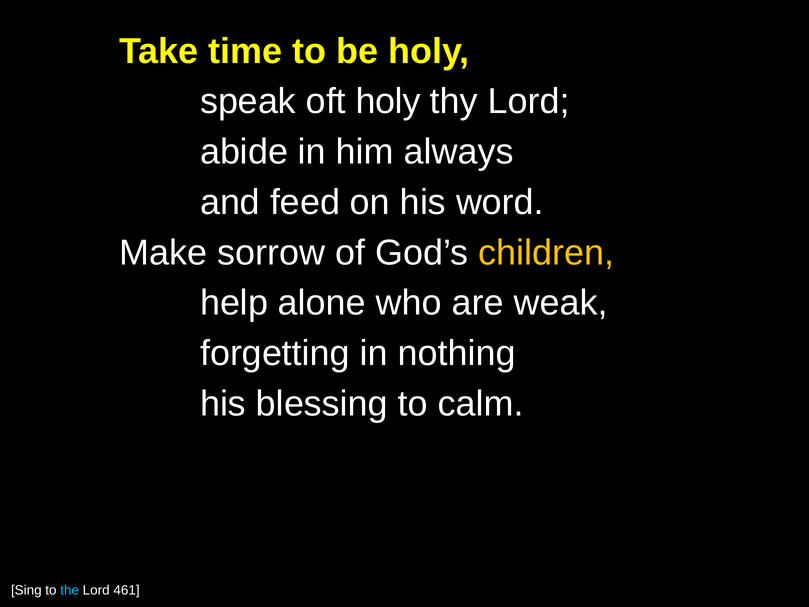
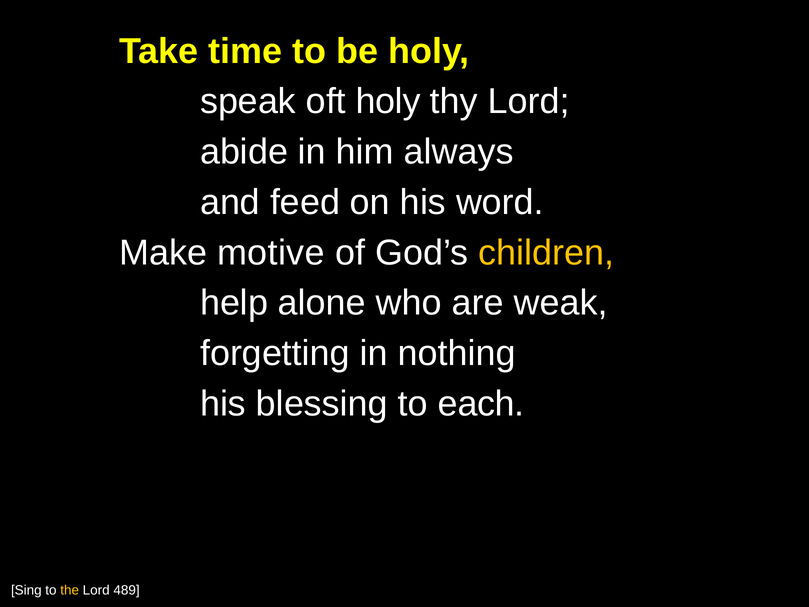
sorrow: sorrow -> motive
calm: calm -> each
the colour: light blue -> yellow
461: 461 -> 489
